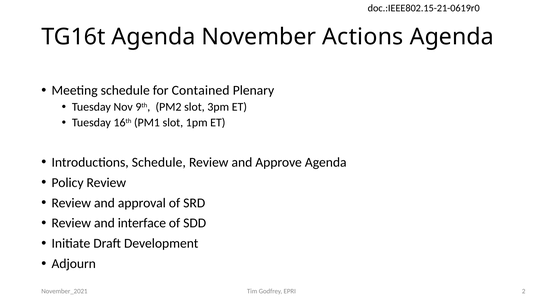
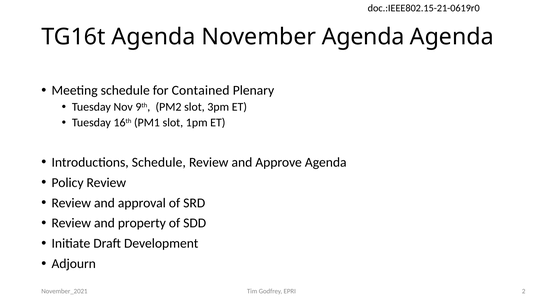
November Actions: Actions -> Agenda
interface: interface -> property
